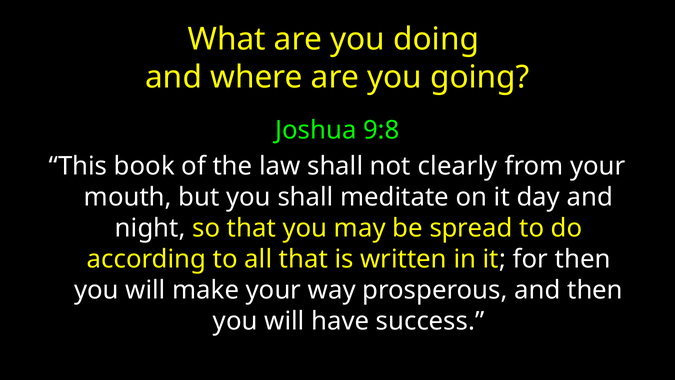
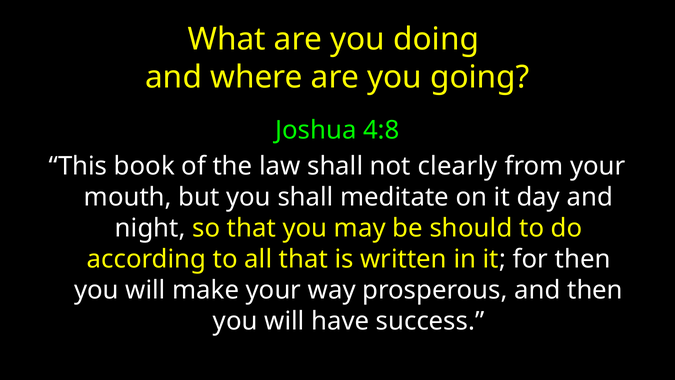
9:8: 9:8 -> 4:8
spread: spread -> should
